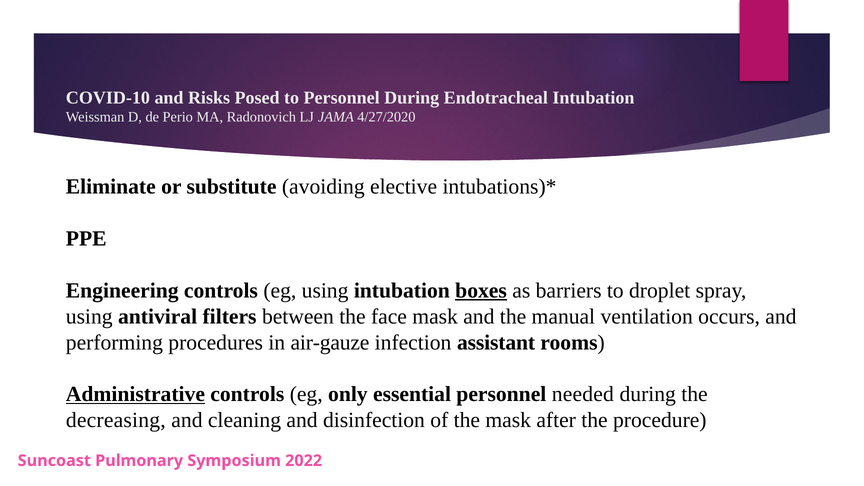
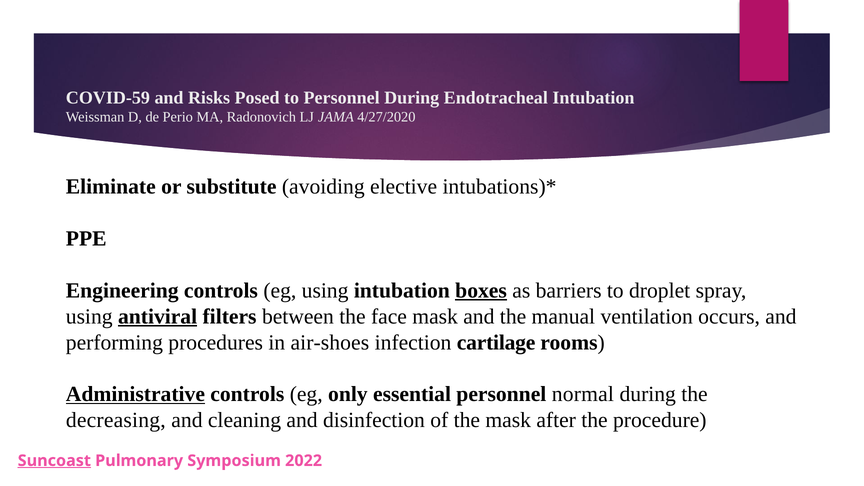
COVID-10: COVID-10 -> COVID-59
antiviral underline: none -> present
air-gauze: air-gauze -> air-shoes
assistant: assistant -> cartilage
needed: needed -> normal
Suncoast underline: none -> present
